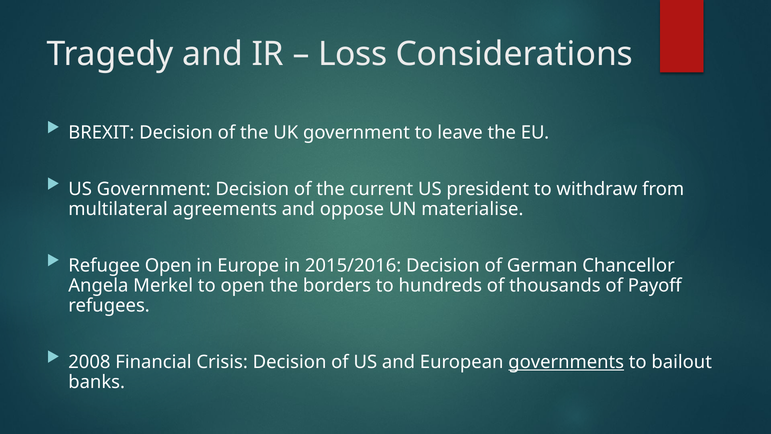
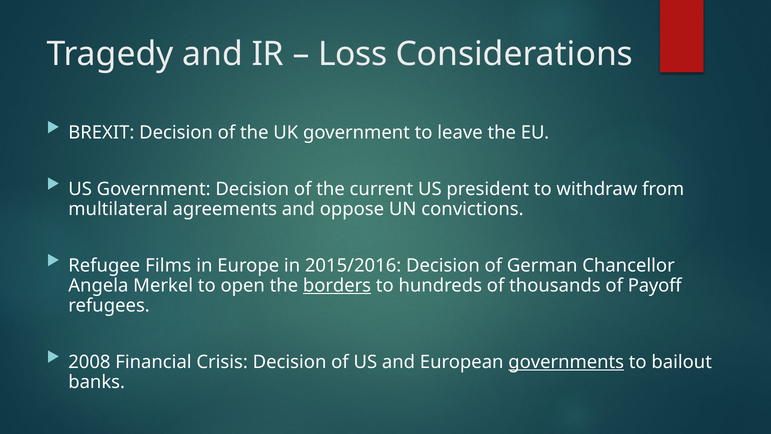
materialise: materialise -> convictions
Refugee Open: Open -> Films
borders underline: none -> present
